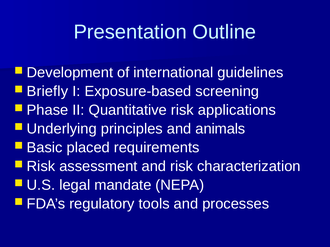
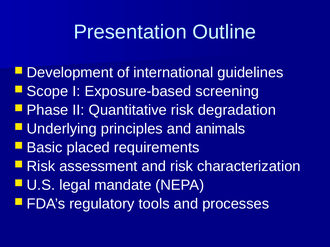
Briefly: Briefly -> Scope
applications: applications -> degradation
